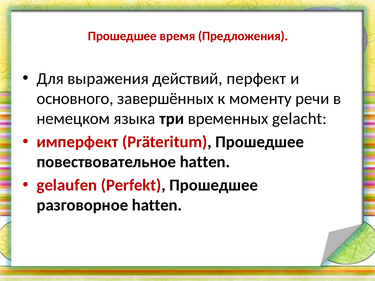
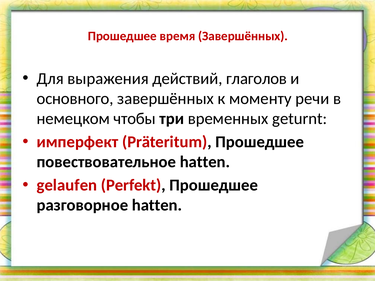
время Предложения: Предложения -> Завершённых
перфект: перфект -> глаголов
языка: языка -> чтобы
gelacht: gelacht -> geturnt
